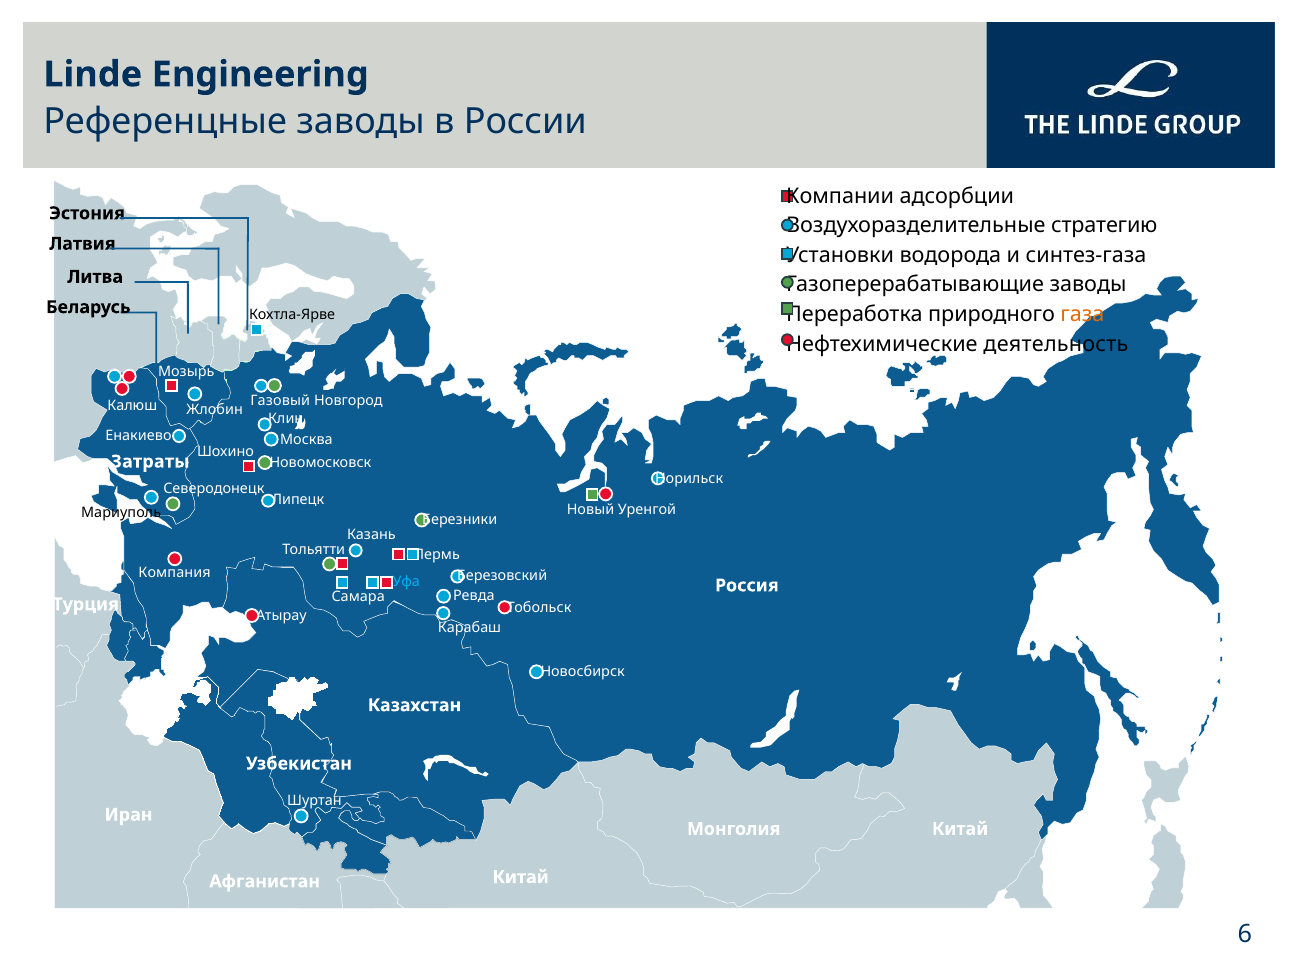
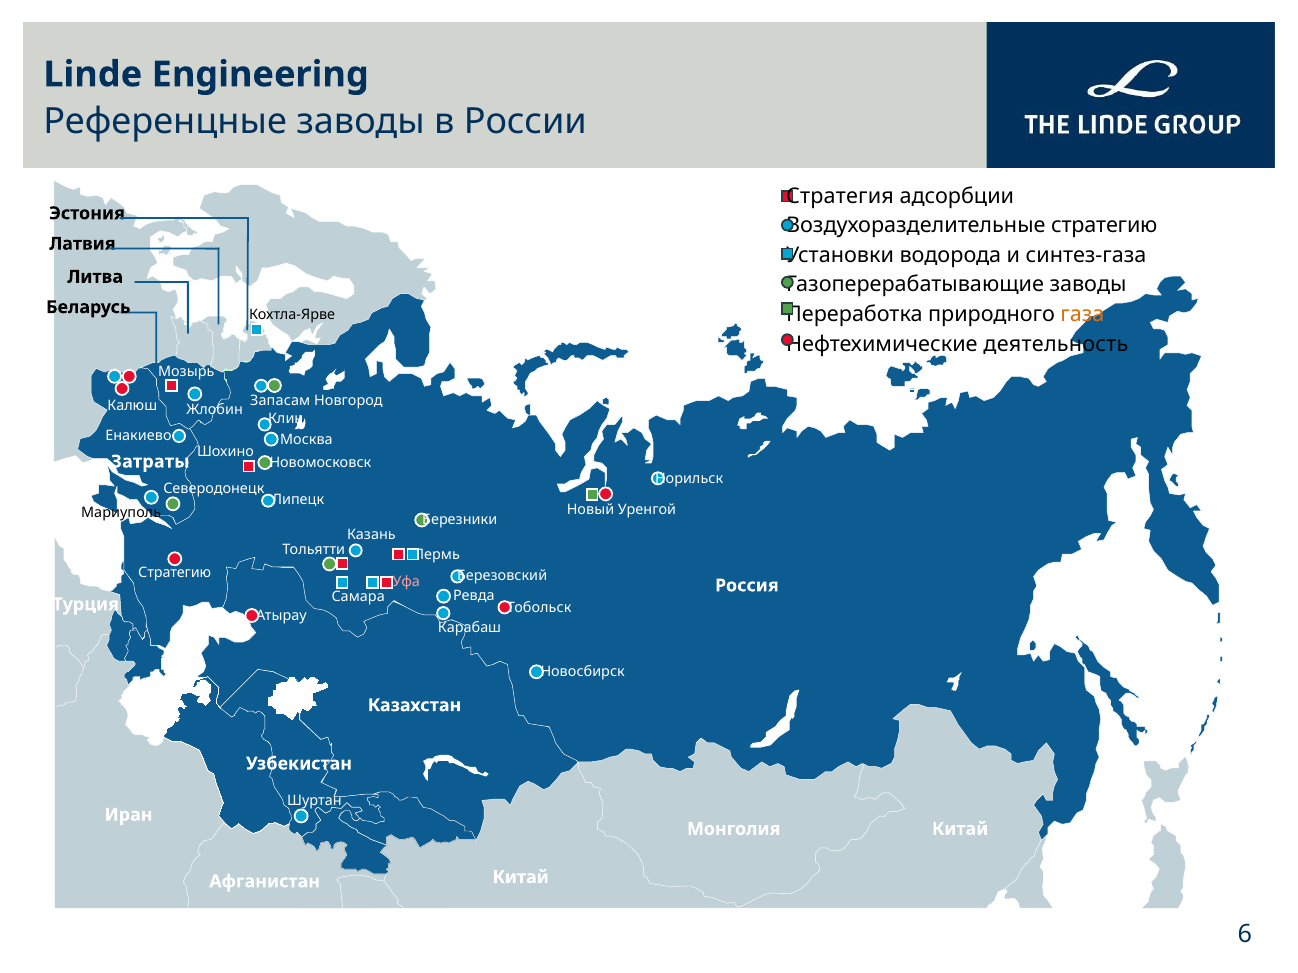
Компании: Компании -> Стратегия
Газовый: Газовый -> Запасам
Компания at (175, 573): Компания -> Стратегию
Уфа colour: light blue -> pink
